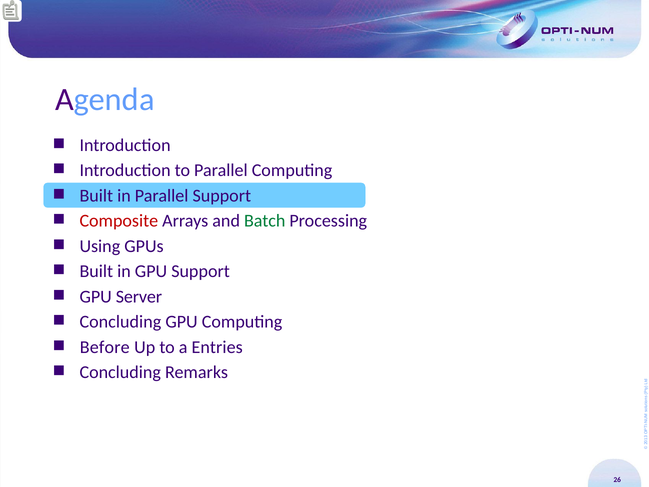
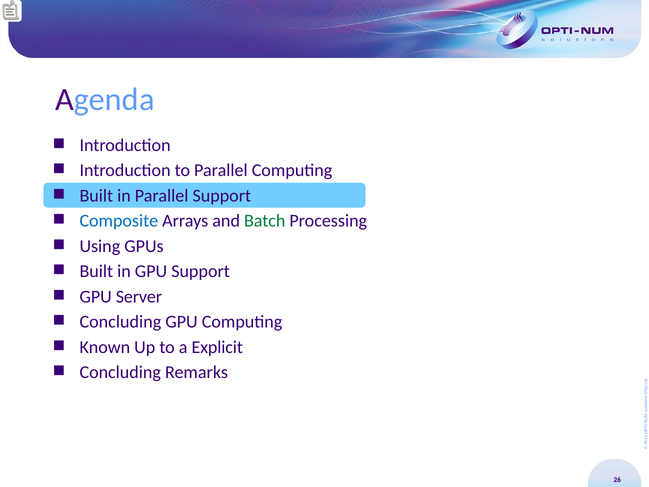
Composite colour: red -> blue
Before: Before -> Known
Entries: Entries -> Explicit
